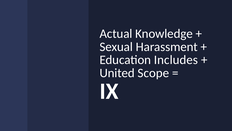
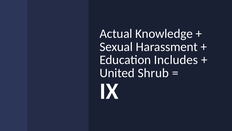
Scope: Scope -> Shrub
